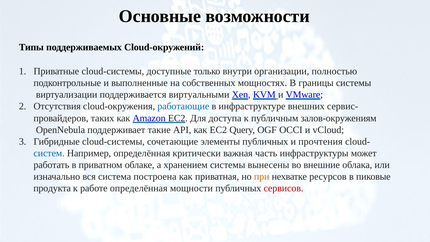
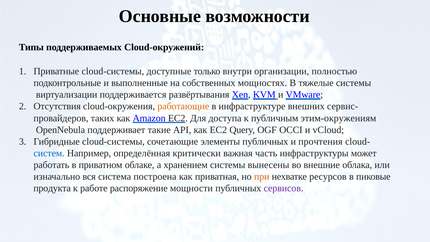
границы: границы -> тяжелые
виртуальными: виртуальными -> развёртывания
работающие colour: blue -> orange
залов-окружениям: залов-окружениям -> этим-окружениям
работе определённая: определённая -> распоряжение
сервисов colour: red -> purple
